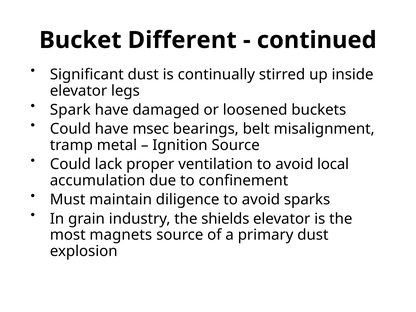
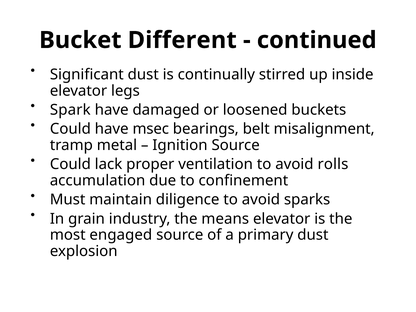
local: local -> rolls
shields: shields -> means
magnets: magnets -> engaged
